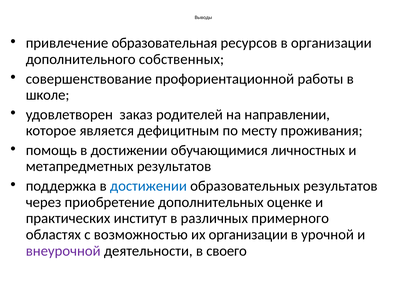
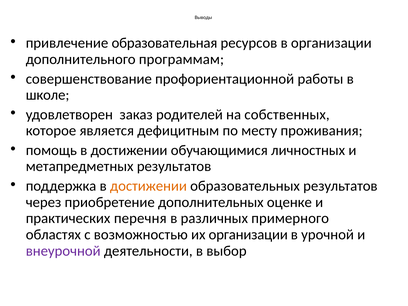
собственных: собственных -> программам
направлении: направлении -> собственных
достижении at (148, 186) colour: blue -> orange
институт: институт -> перечня
своего: своего -> выбор
